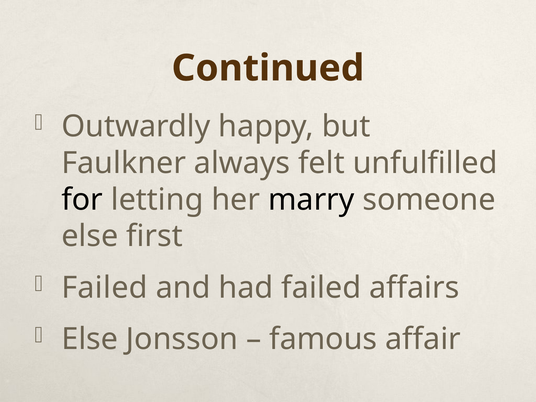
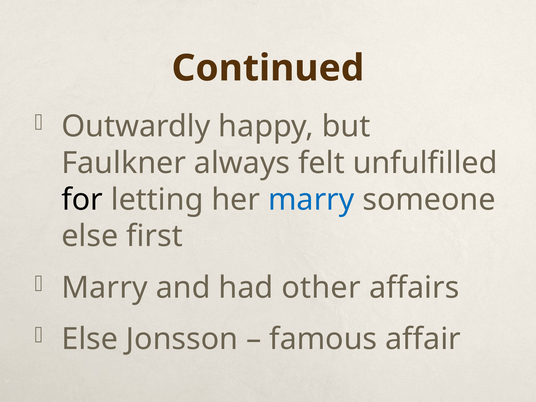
marry at (311, 200) colour: black -> blue
Failed at (105, 288): Failed -> Marry
had failed: failed -> other
